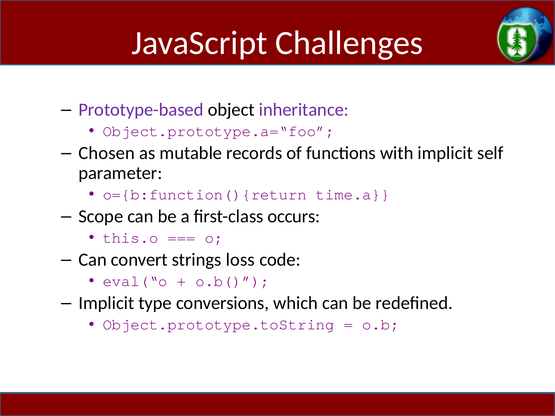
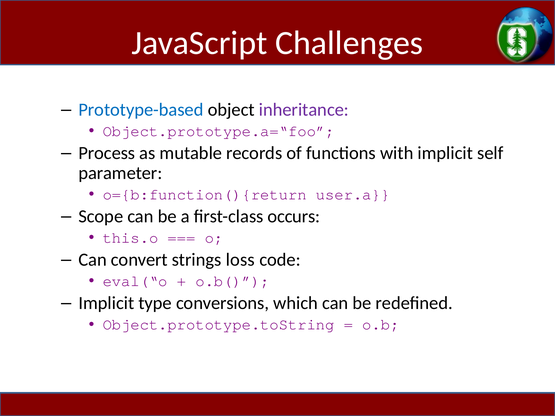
Prototype-based colour: purple -> blue
Chosen: Chosen -> Process
time.a: time.a -> user.a
